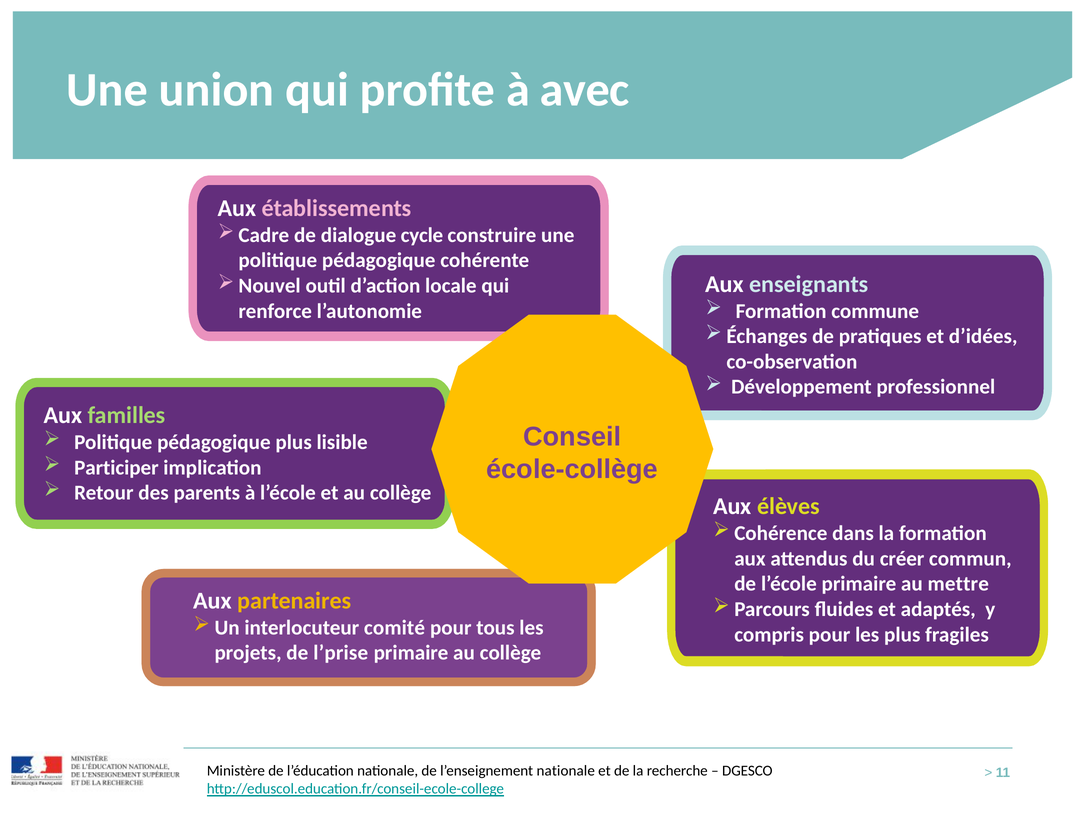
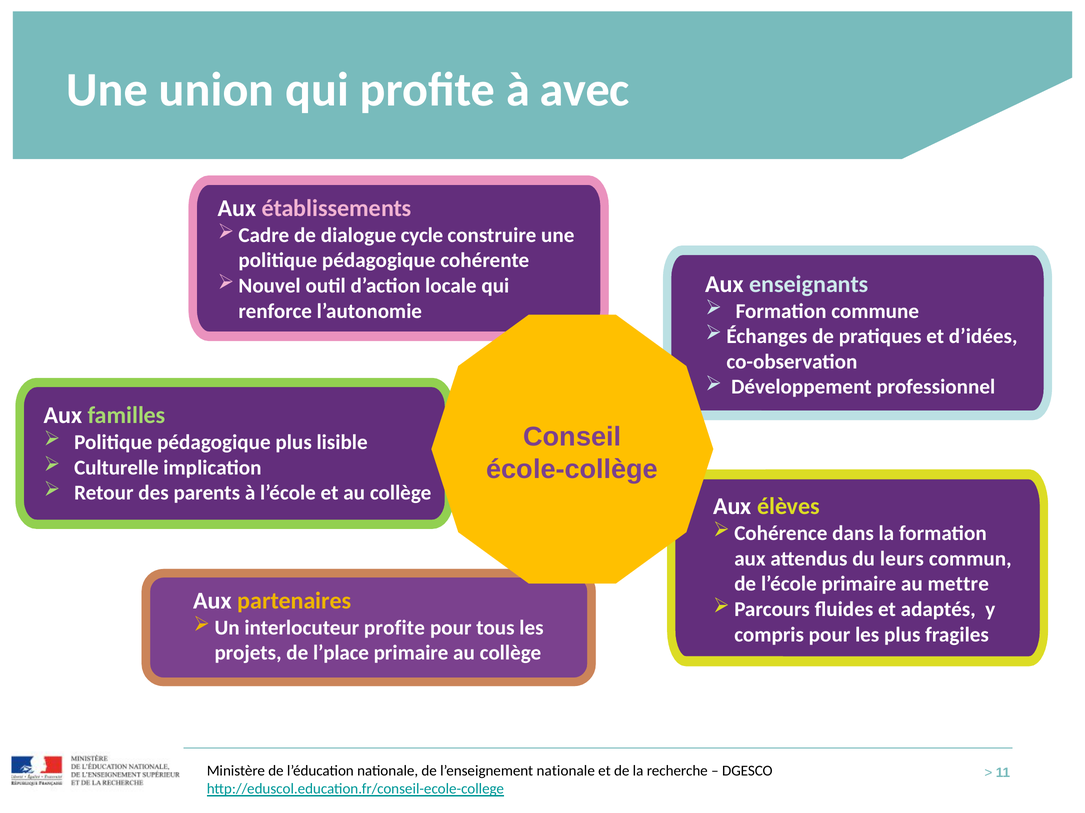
Participer: Participer -> Culturelle
créer: créer -> leurs
interlocuteur comité: comité -> profite
l’prise: l’prise -> l’place
